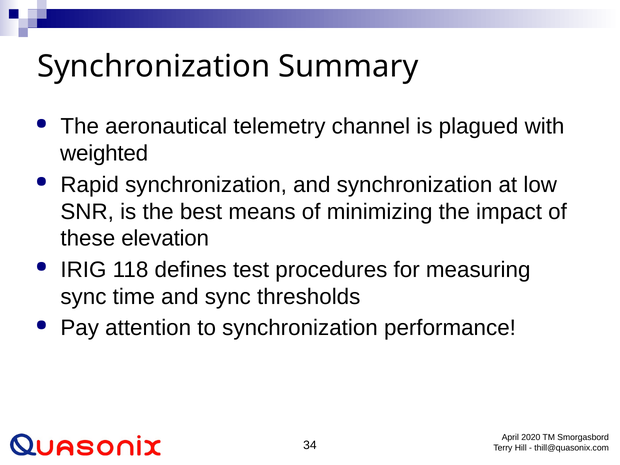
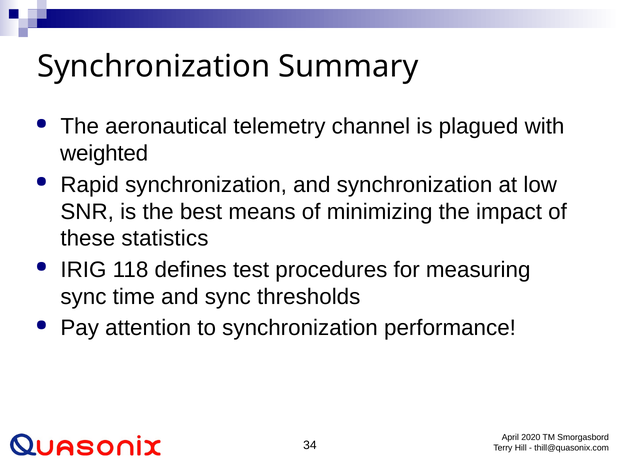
elevation: elevation -> statistics
